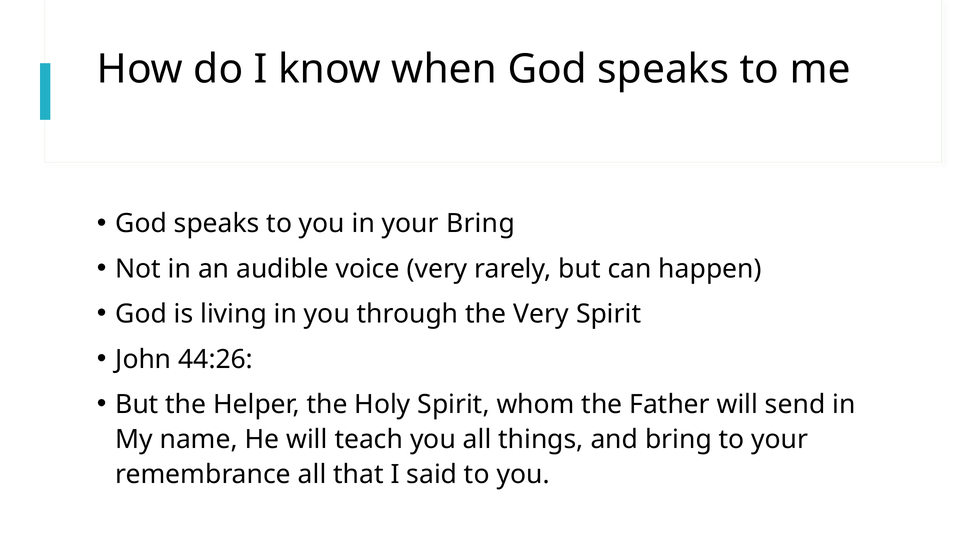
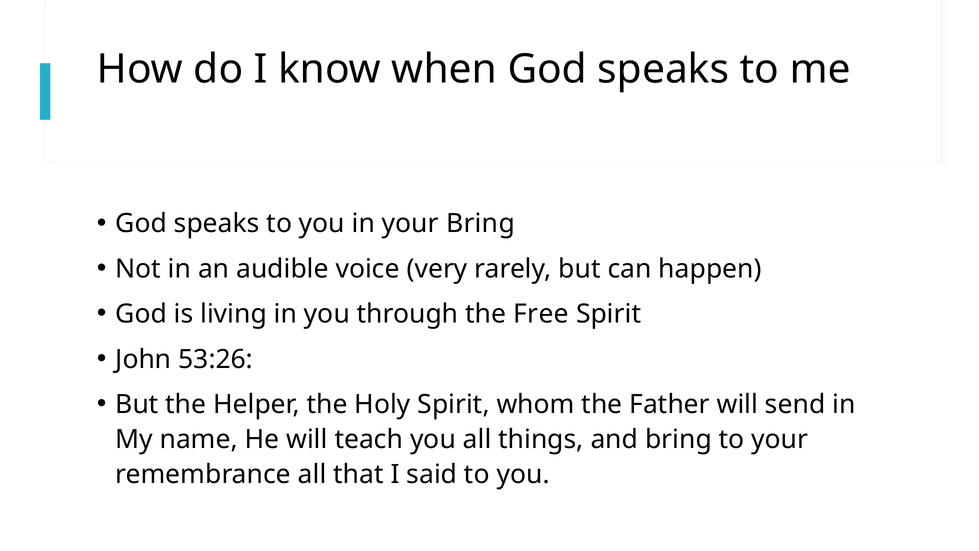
the Very: Very -> Free
44:26: 44:26 -> 53:26
